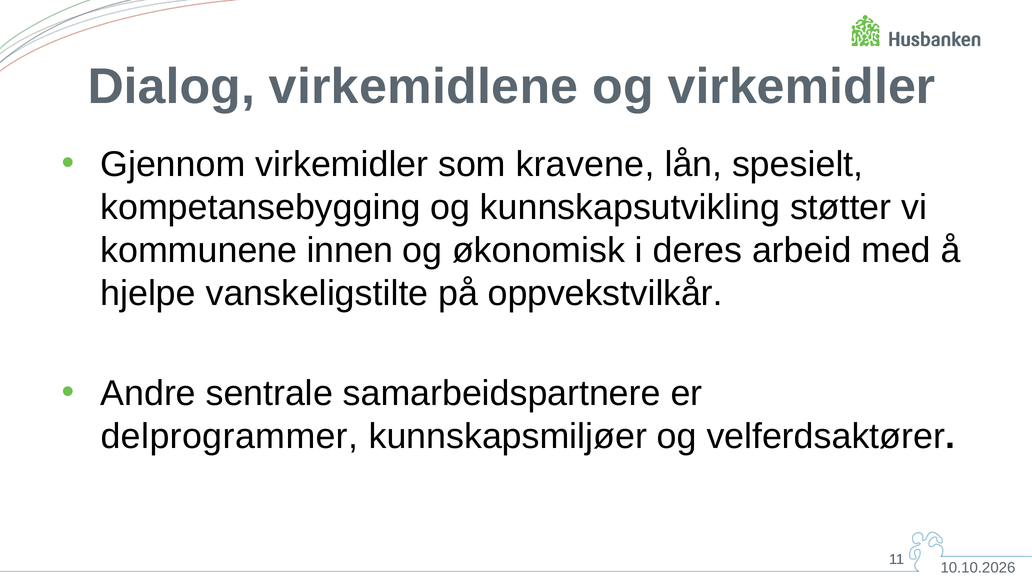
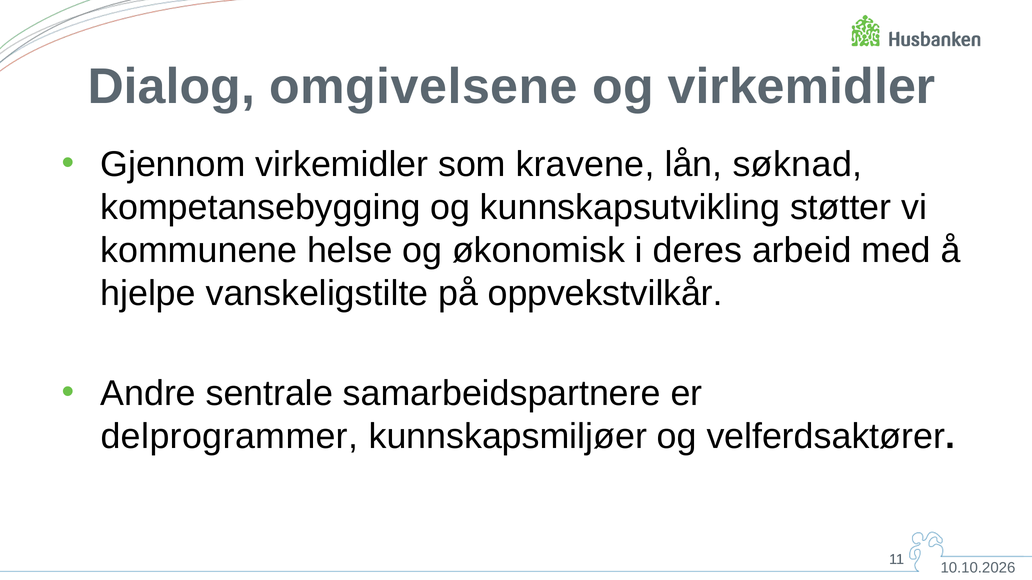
virkemidlene: virkemidlene -> omgivelsene
spesielt: spesielt -> søknad
innen: innen -> helse
